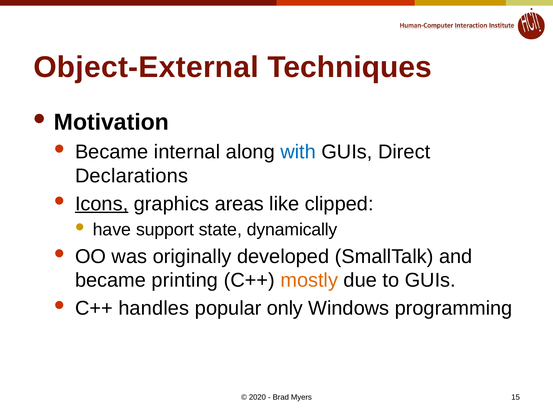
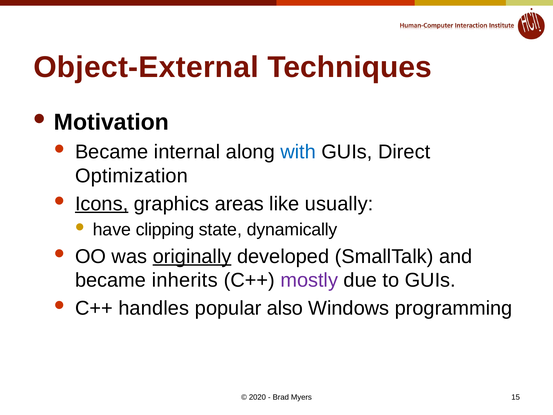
Declarations: Declarations -> Optimization
clipped: clipped -> usually
support: support -> clipping
originally underline: none -> present
printing: printing -> inherits
mostly colour: orange -> purple
only: only -> also
